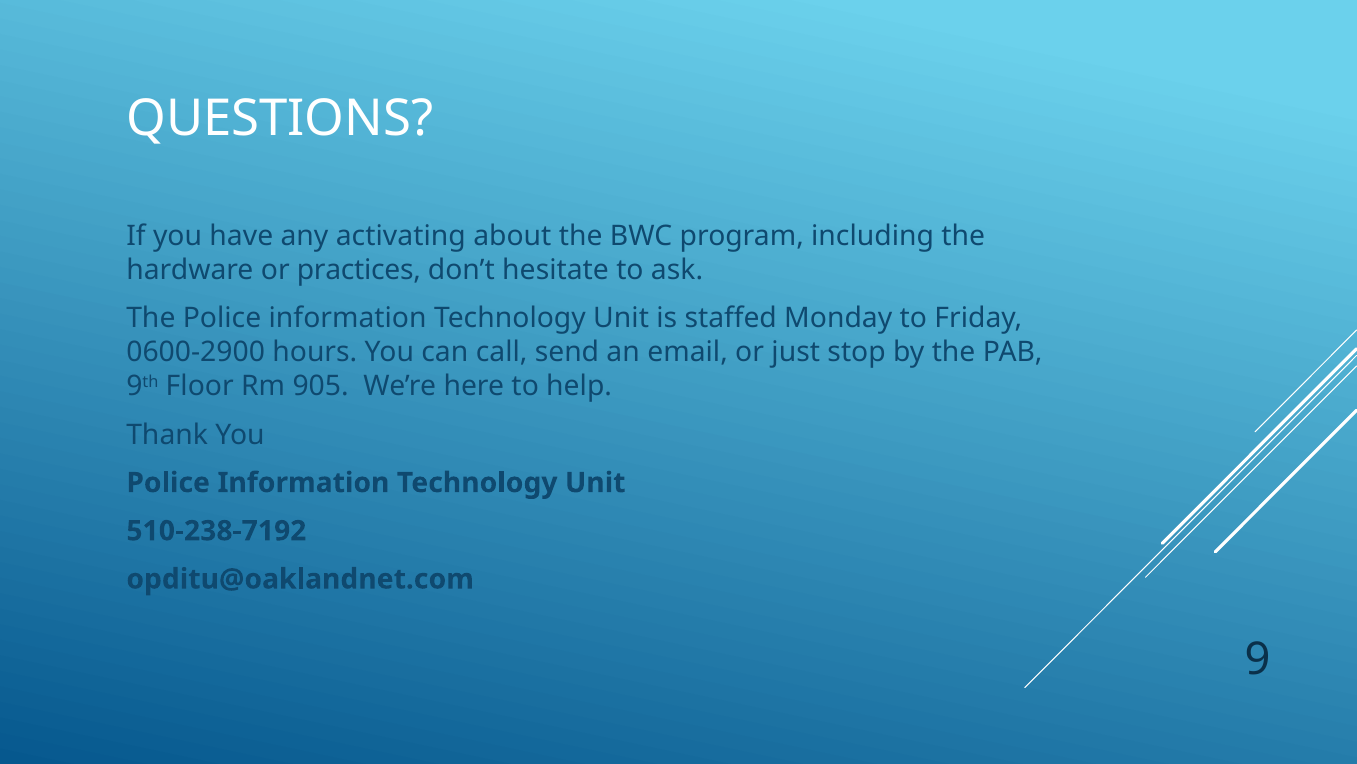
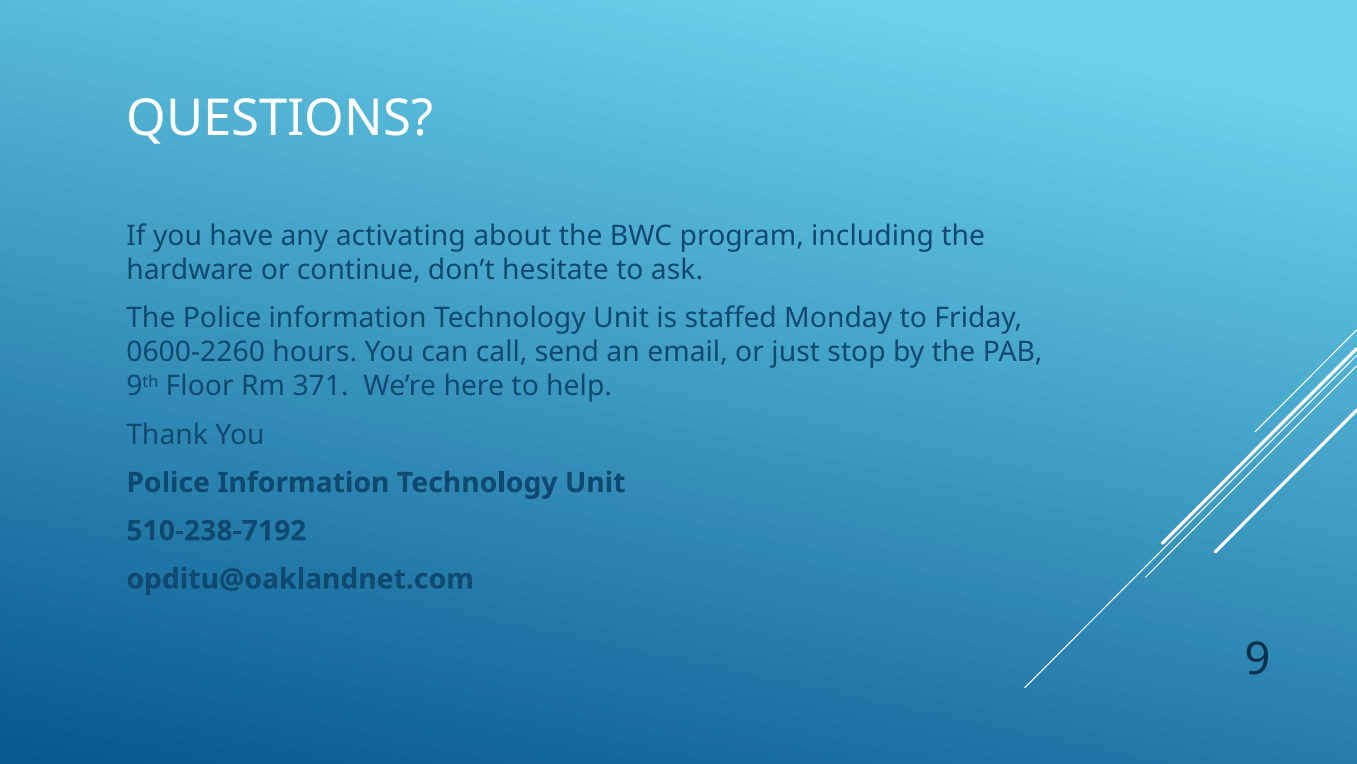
practices: practices -> continue
0600-2900: 0600-2900 -> 0600-2260
905: 905 -> 371
